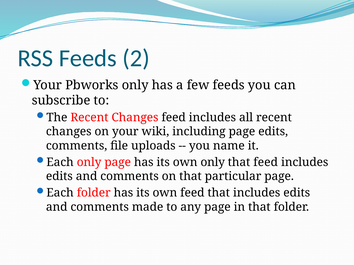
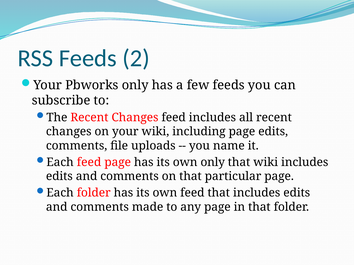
Each only: only -> feed
that feed: feed -> wiki
